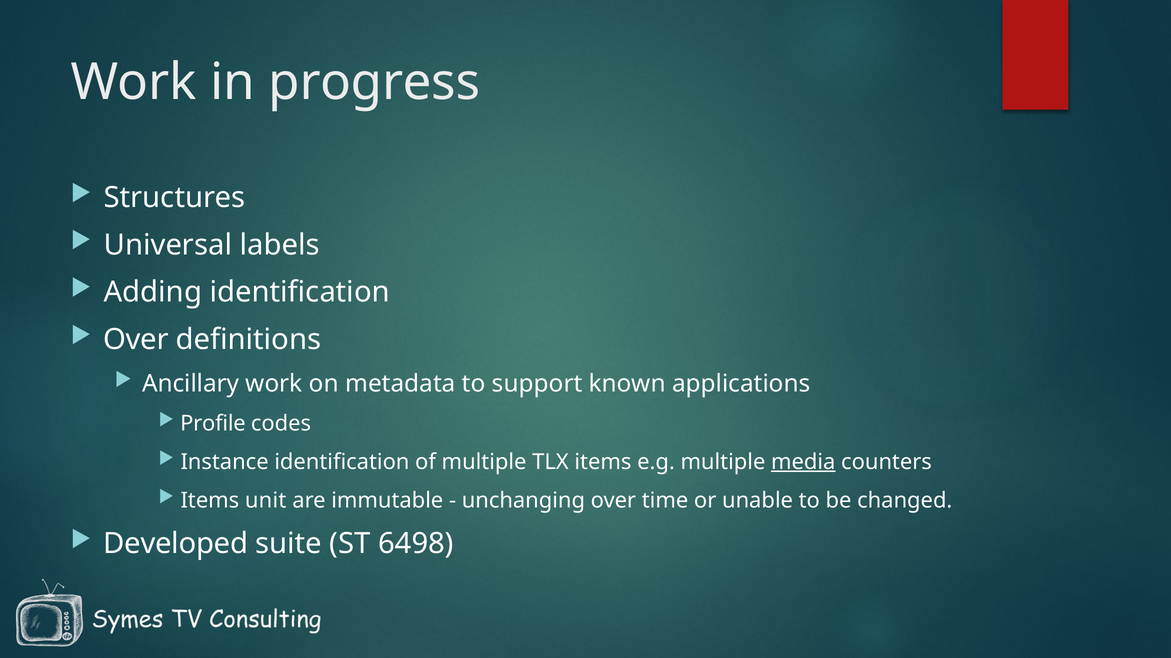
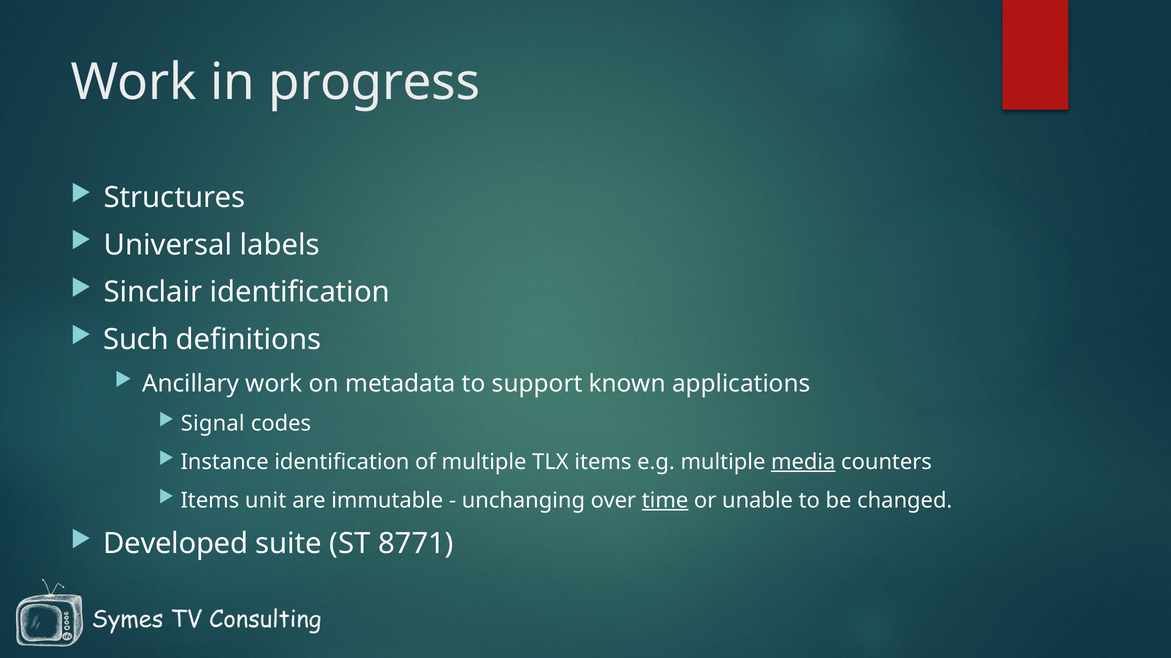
Adding: Adding -> Sinclair
Over at (136, 340): Over -> Such
Profile: Profile -> Signal
time underline: none -> present
6498: 6498 -> 8771
